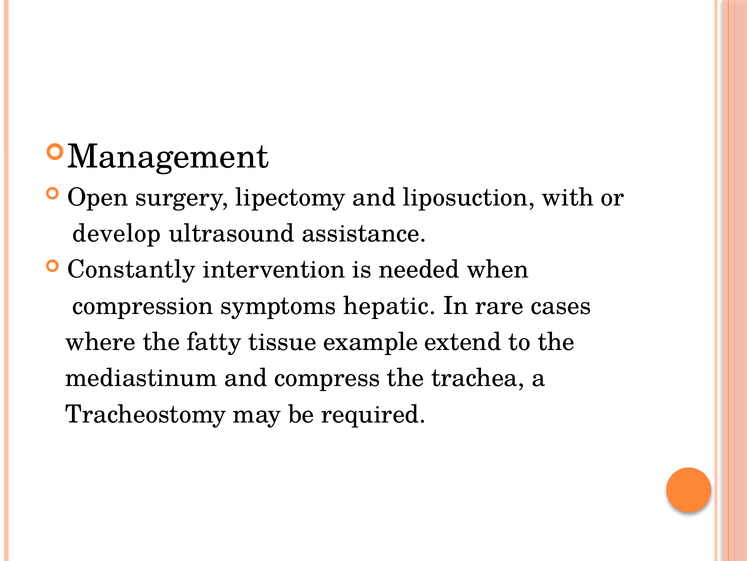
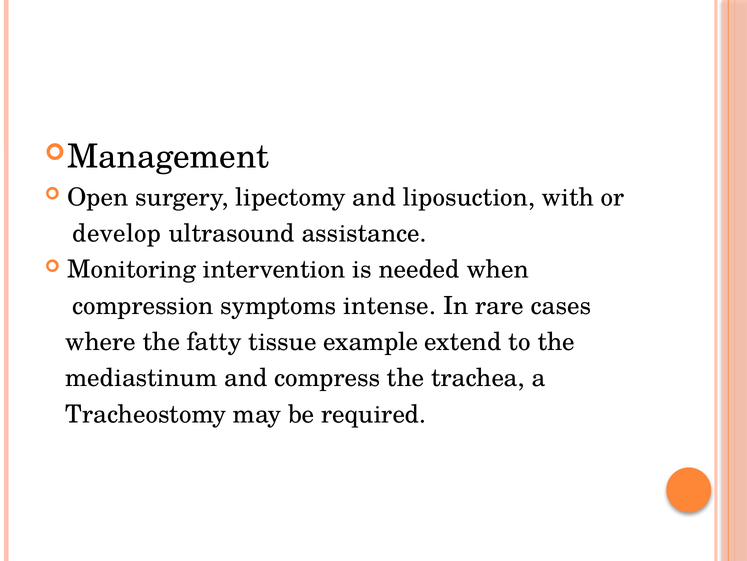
Constantly: Constantly -> Monitoring
hepatic: hepatic -> intense
